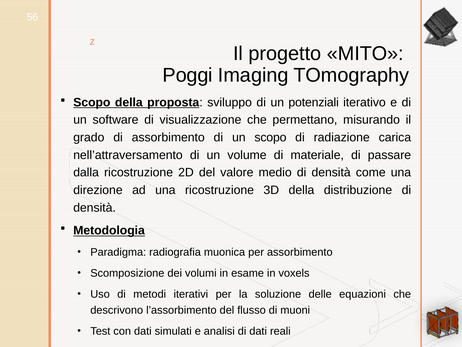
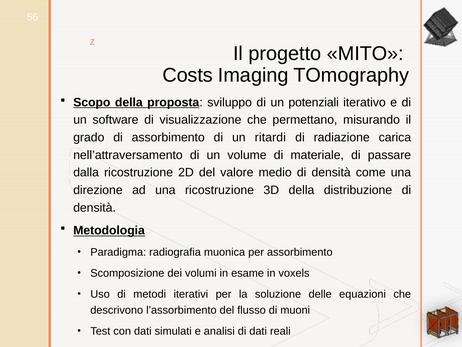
Poggi: Poggi -> Costs
un scopo: scopo -> ritardi
